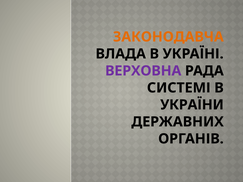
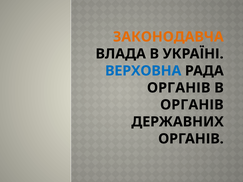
ВЕРХОВНА colour: purple -> blue
СИСТЕМІ at (179, 88): СИСТЕМІ -> ОРГАНІВ
УКРАЇНИ at (192, 105): УКРАЇНИ -> ОРГАНІВ
